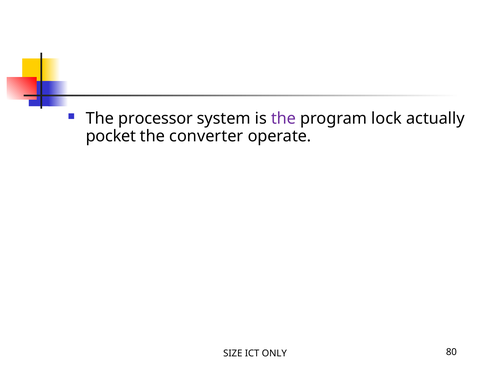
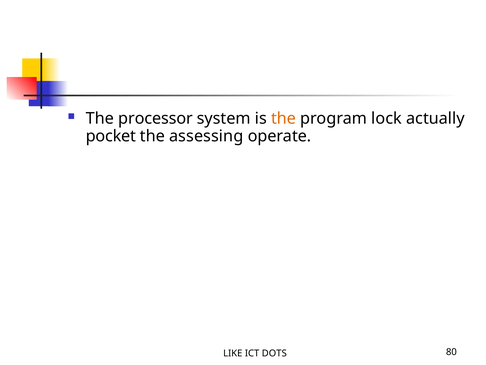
the at (284, 118) colour: purple -> orange
converter: converter -> assessing
SIZE: SIZE -> LIKE
ONLY: ONLY -> DOTS
